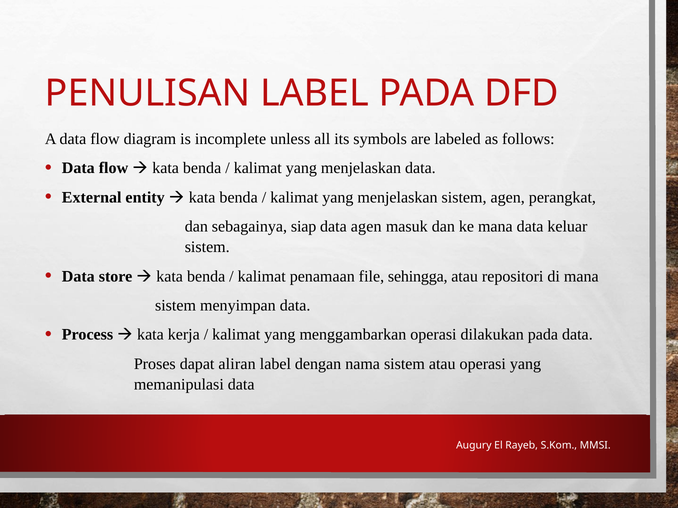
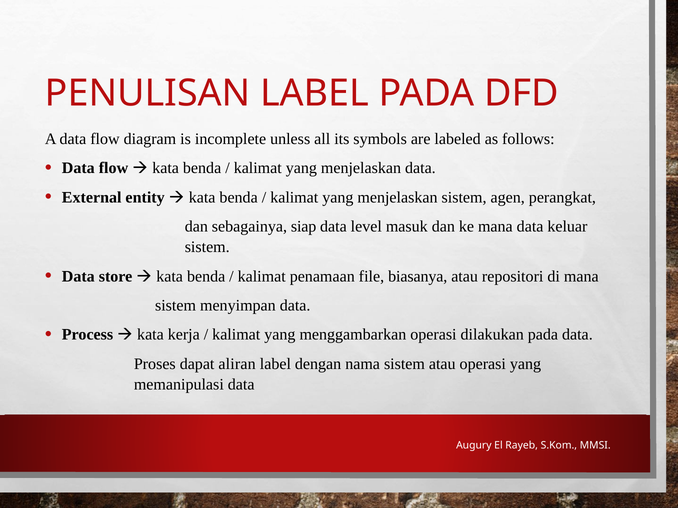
data agen: agen -> level
sehingga: sehingga -> biasanya
